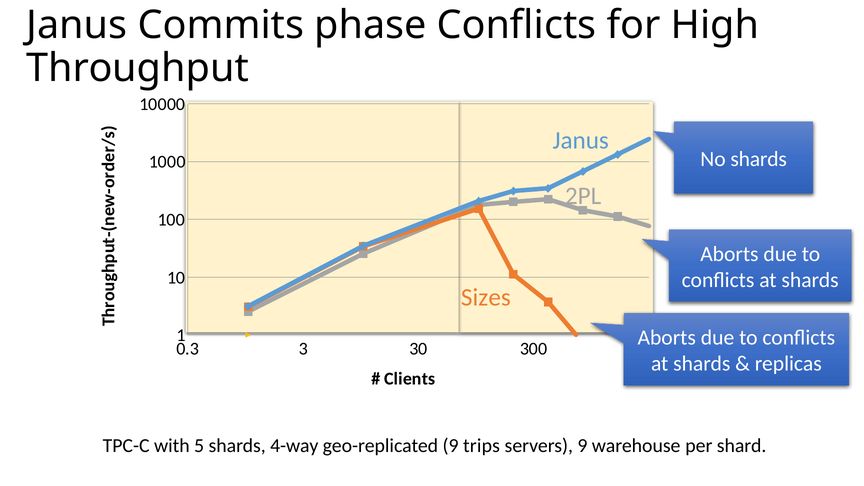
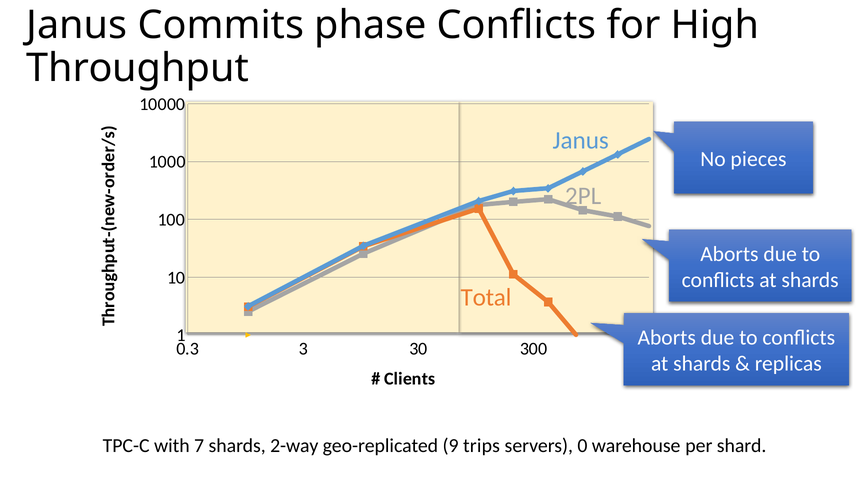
No shards: shards -> pieces
Sizes: Sizes -> Total
5: 5 -> 7
4-way: 4-way -> 2-way
servers 9: 9 -> 0
